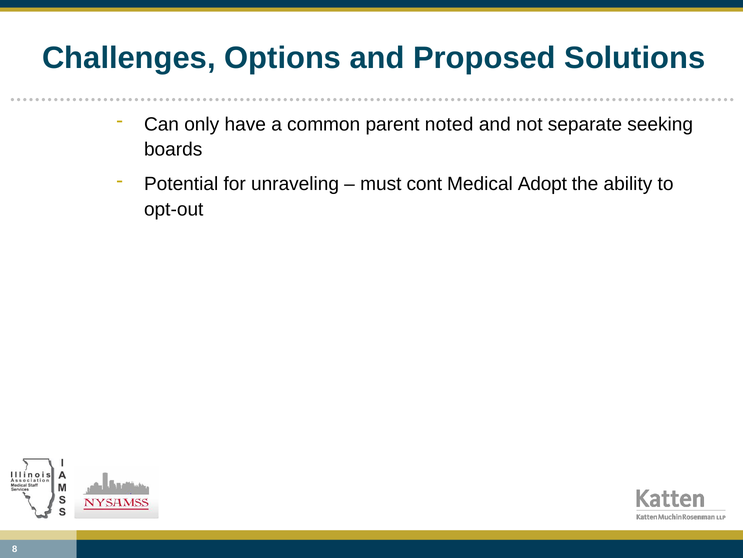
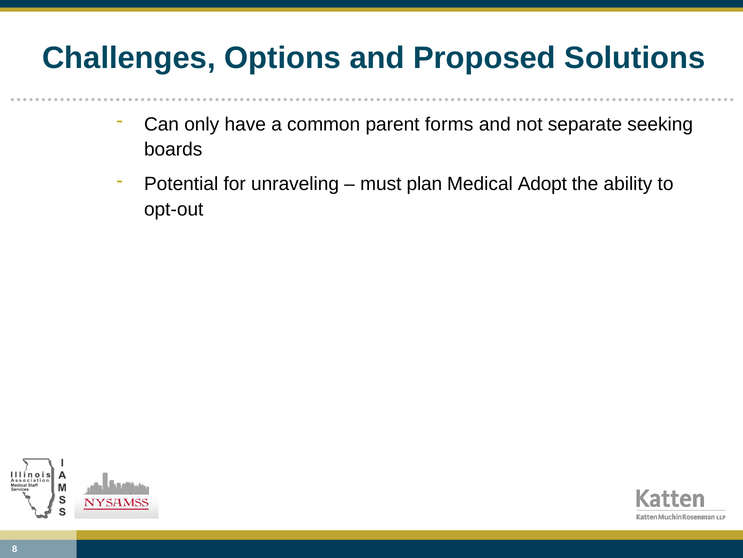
noted: noted -> forms
cont: cont -> plan
